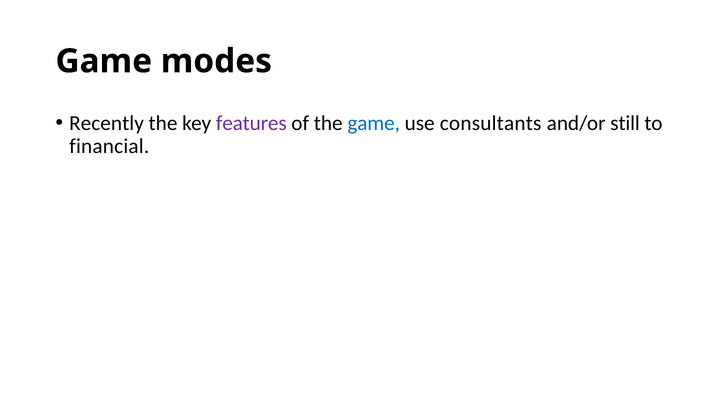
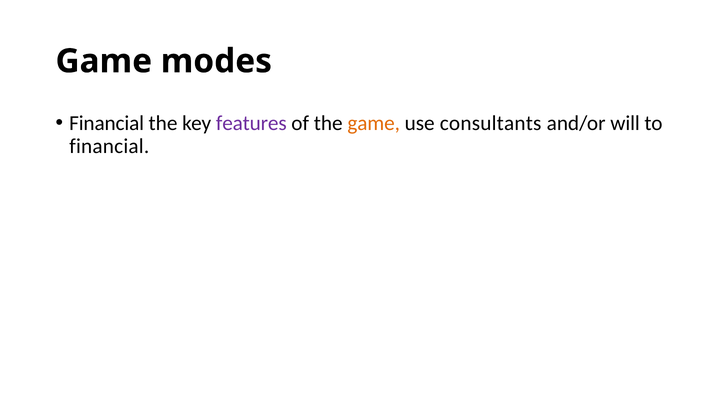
Recently at (107, 123): Recently -> Financial
game at (374, 123) colour: blue -> orange
still: still -> will
